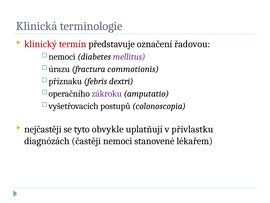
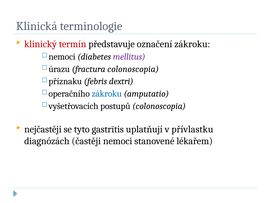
označení řadovou: řadovou -> zákroku
fractura commotionis: commotionis -> colonoscopia
zákroku at (107, 93) colour: purple -> blue
obvykle: obvykle -> gastrītis
